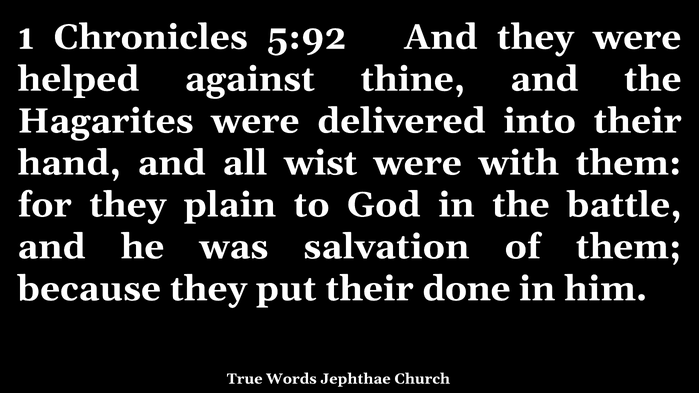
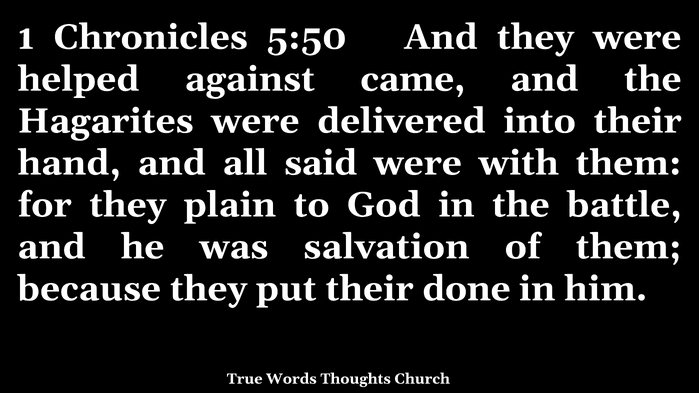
5:92: 5:92 -> 5:50
thine: thine -> came
wist: wist -> said
Jephthae: Jephthae -> Thoughts
